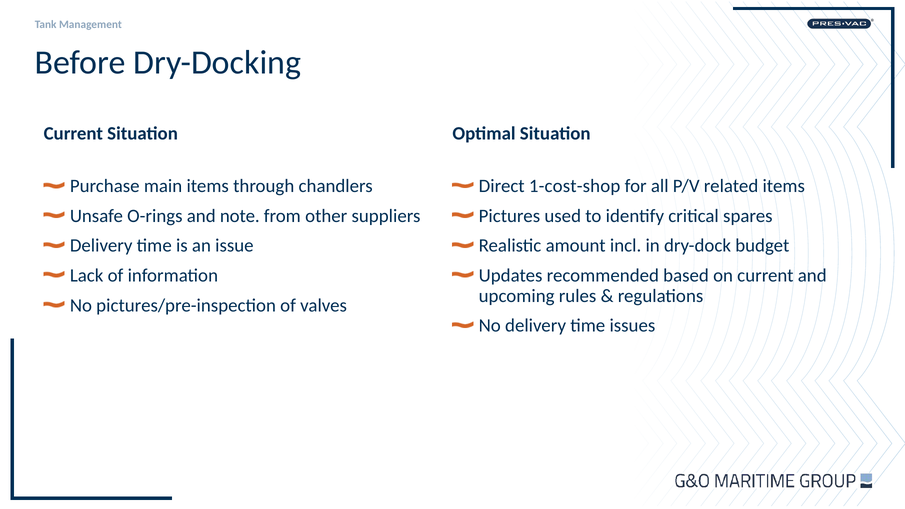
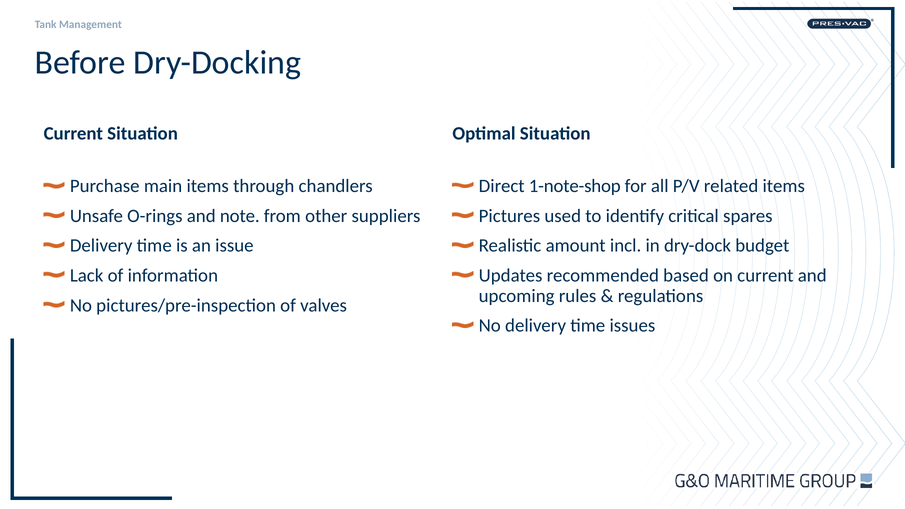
1-cost-shop: 1-cost-shop -> 1-note-shop
